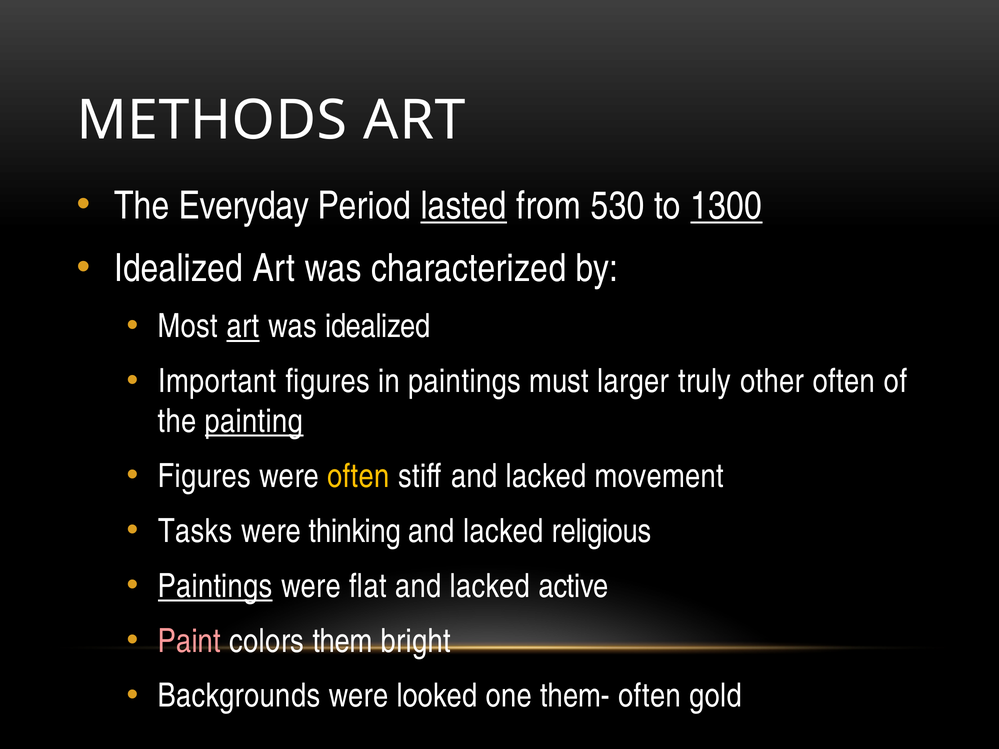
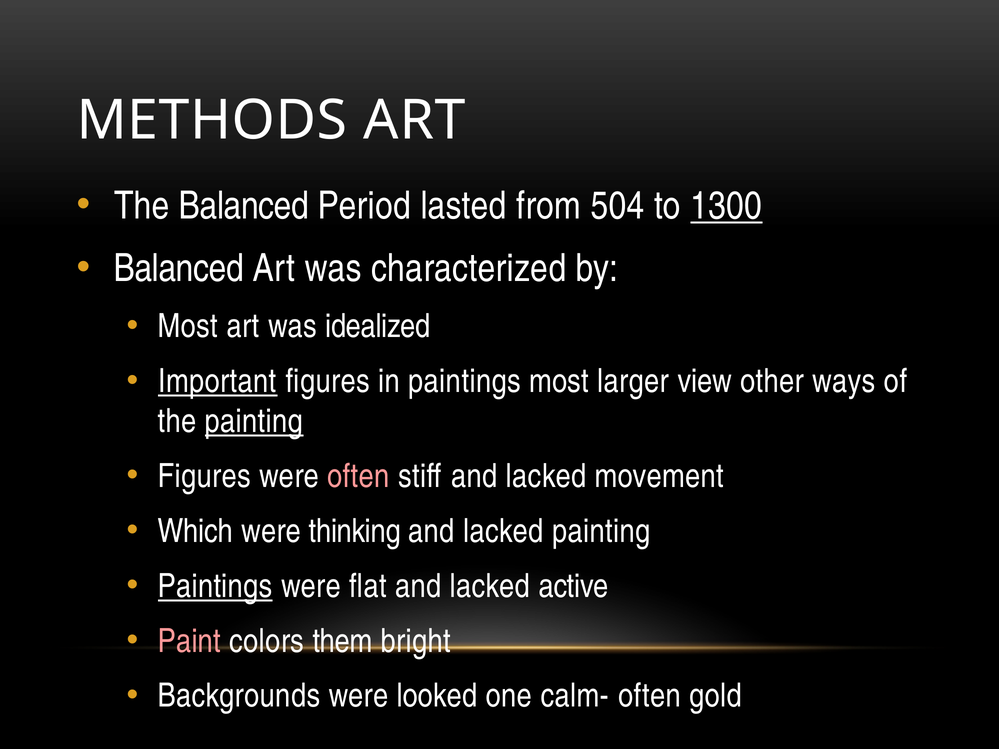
The Everyday: Everyday -> Balanced
lasted underline: present -> none
530: 530 -> 504
Idealized at (178, 269): Idealized -> Balanced
art at (243, 327) underline: present -> none
Important underline: none -> present
paintings must: must -> most
truly: truly -> view
other often: often -> ways
often at (359, 476) colour: yellow -> pink
Tasks: Tasks -> Which
lacked religious: religious -> painting
them-: them- -> calm-
